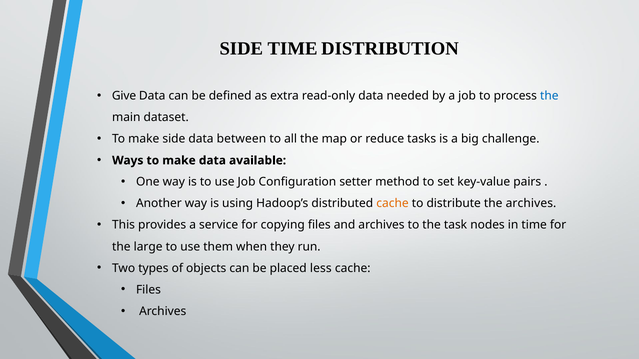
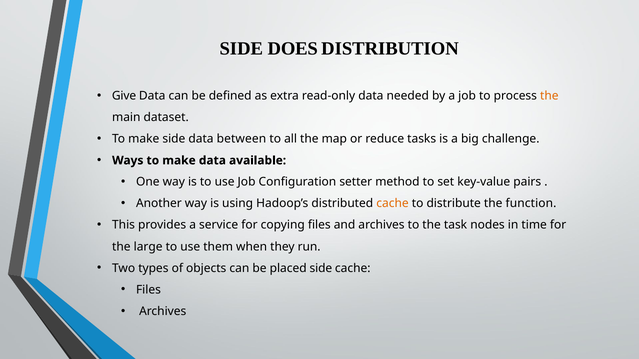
SIDE TIME: TIME -> DOES
the at (549, 96) colour: blue -> orange
the archives: archives -> function
placed less: less -> side
